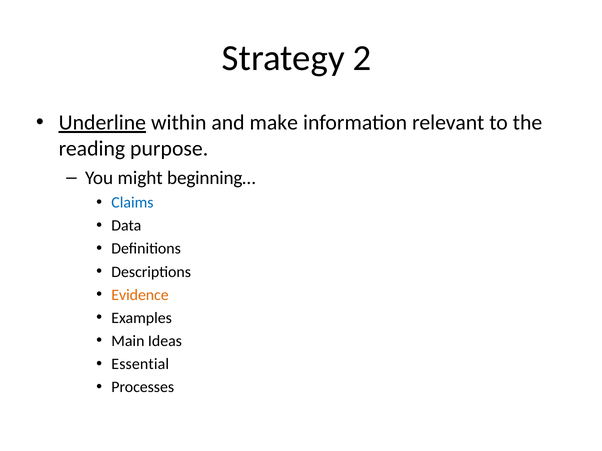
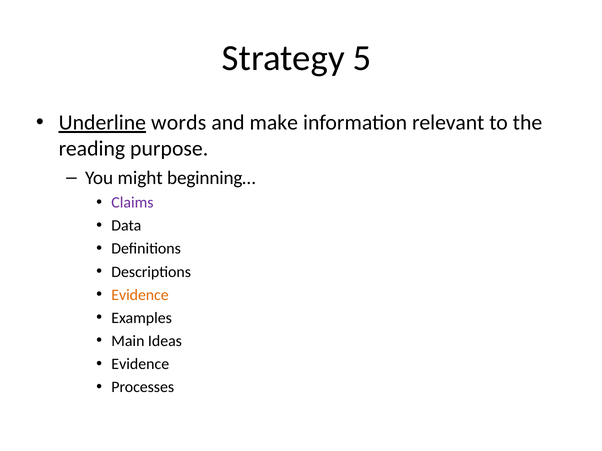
2: 2 -> 5
within: within -> words
Claims colour: blue -> purple
Essential at (140, 364): Essential -> Evidence
